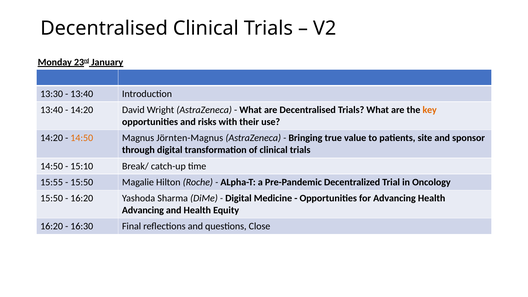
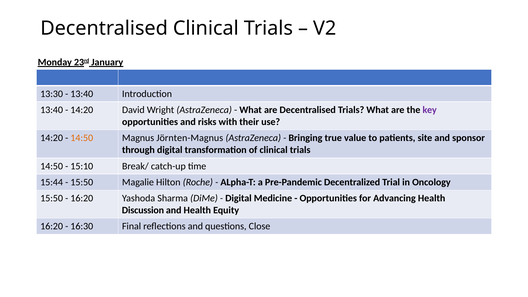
key colour: orange -> purple
15:55: 15:55 -> 15:44
Advancing at (143, 210): Advancing -> Discussion
